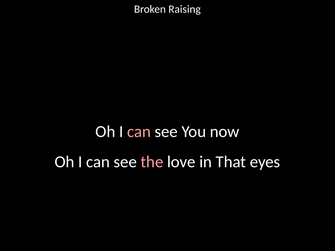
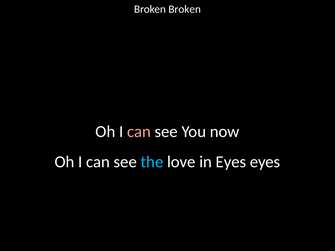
Broken Raising: Raising -> Broken
the colour: pink -> light blue
in That: That -> Eyes
